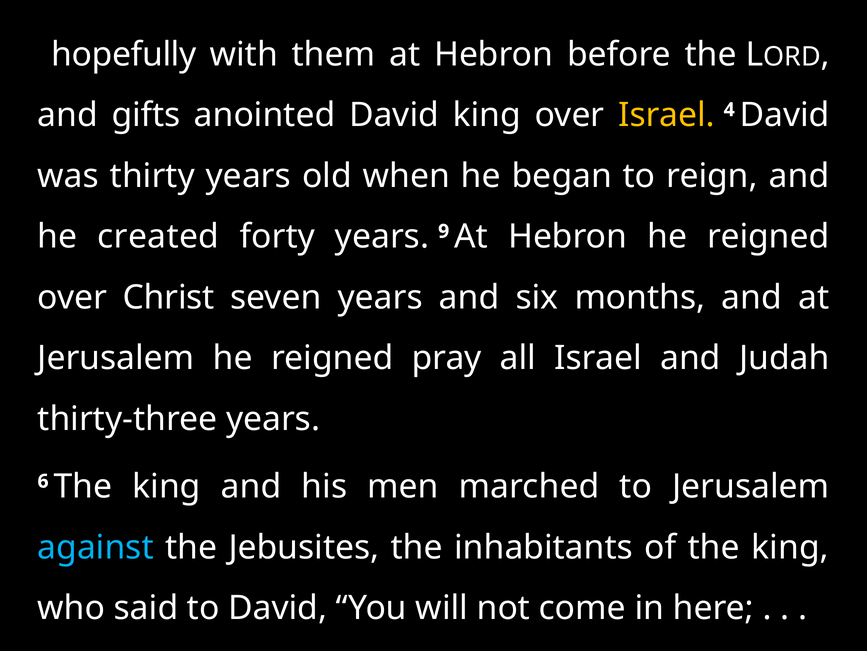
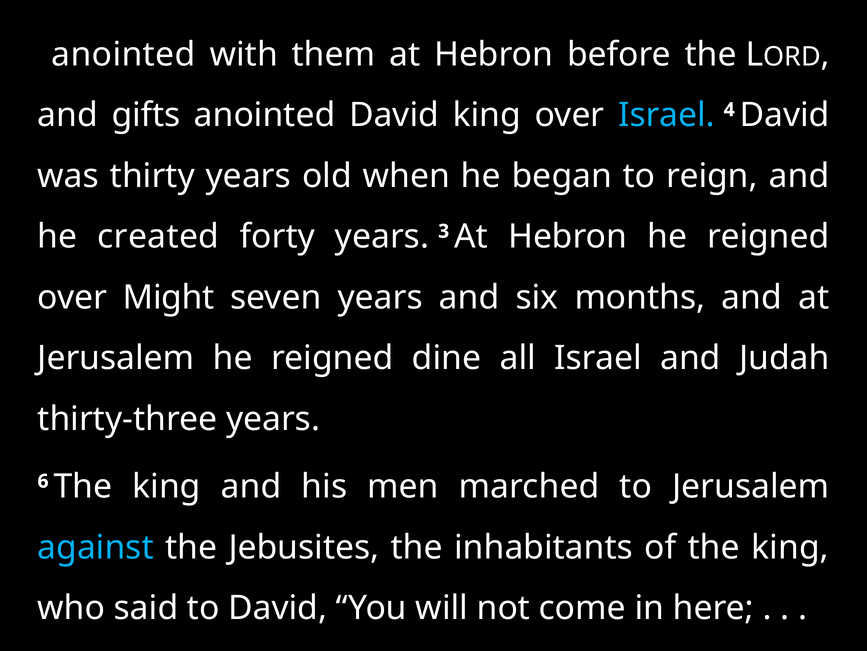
hopefully at (124, 54): hopefully -> anointed
Israel at (666, 115) colour: yellow -> light blue
9: 9 -> 3
Christ: Christ -> Might
pray: pray -> dine
